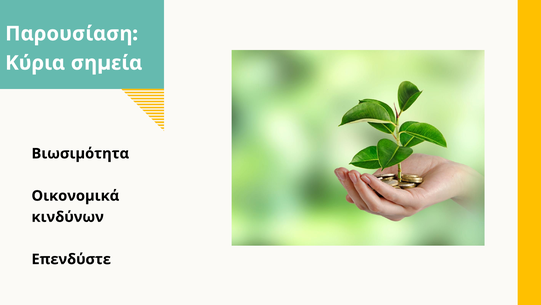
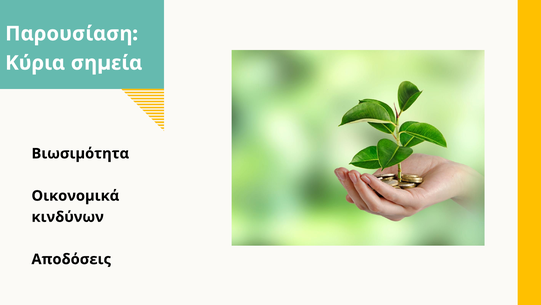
Επενδύστε: Επενδύστε -> Αποδόσεις
